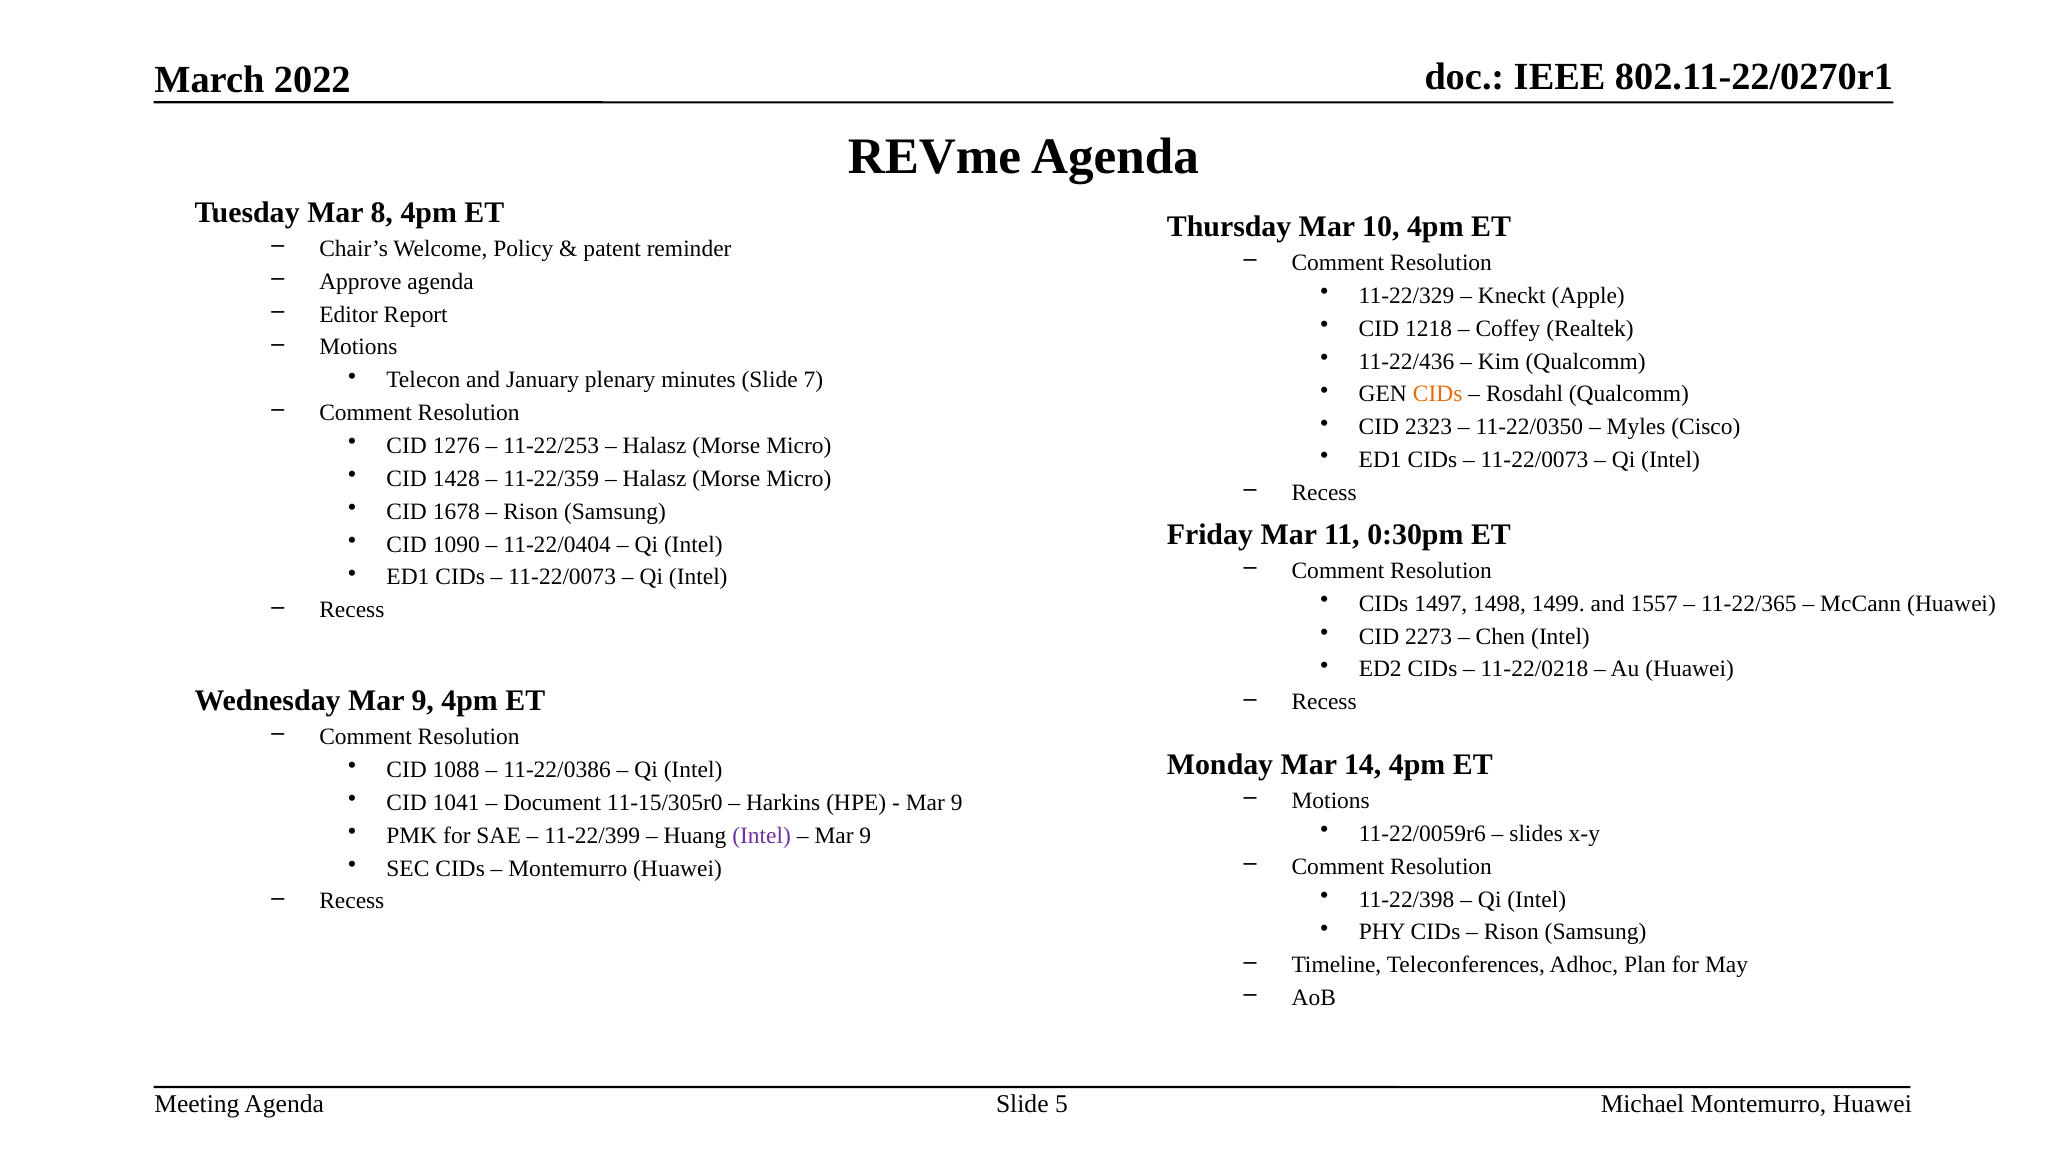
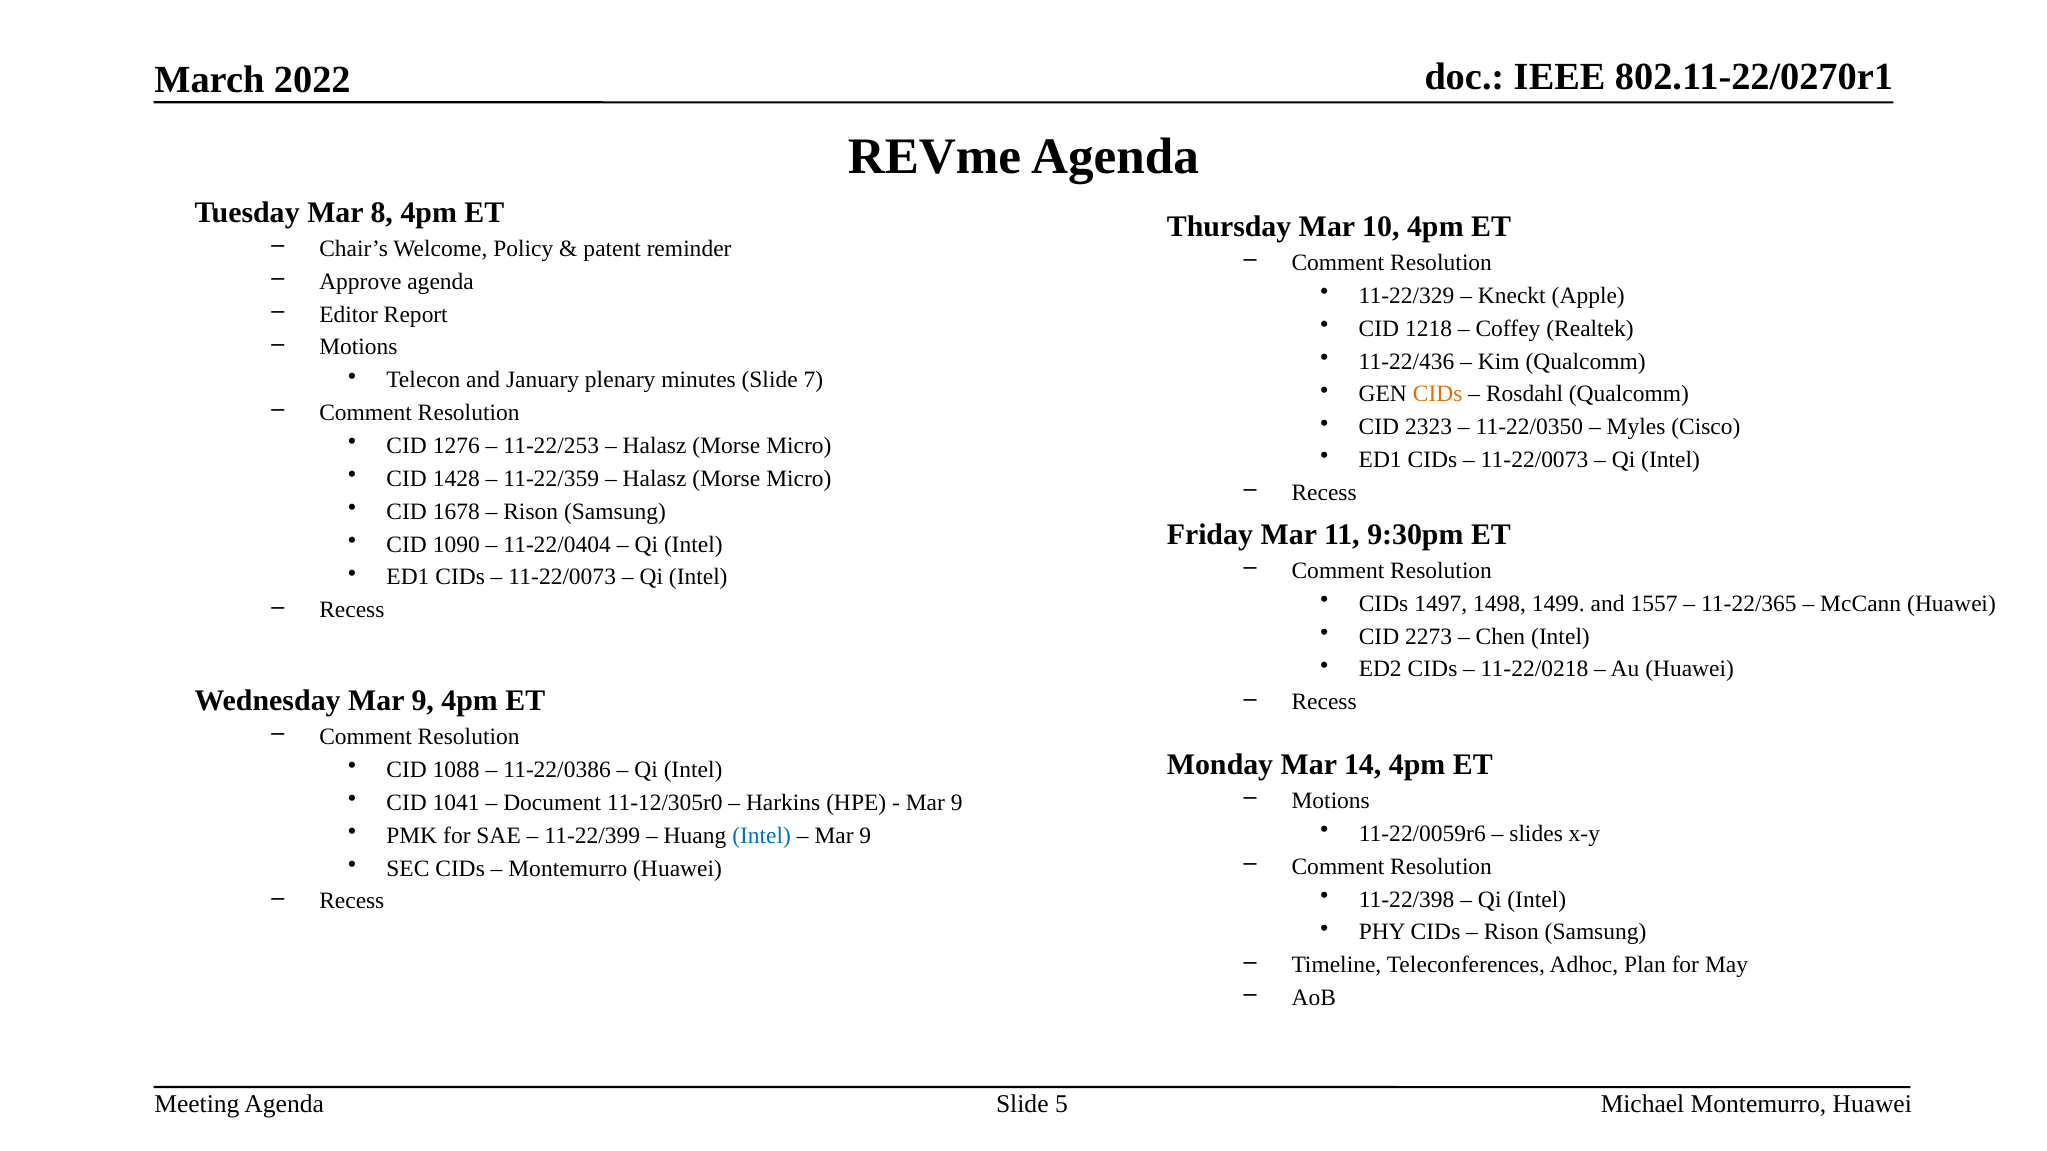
0:30pm: 0:30pm -> 9:30pm
11-15/305r0: 11-15/305r0 -> 11-12/305r0
Intel at (762, 836) colour: purple -> blue
